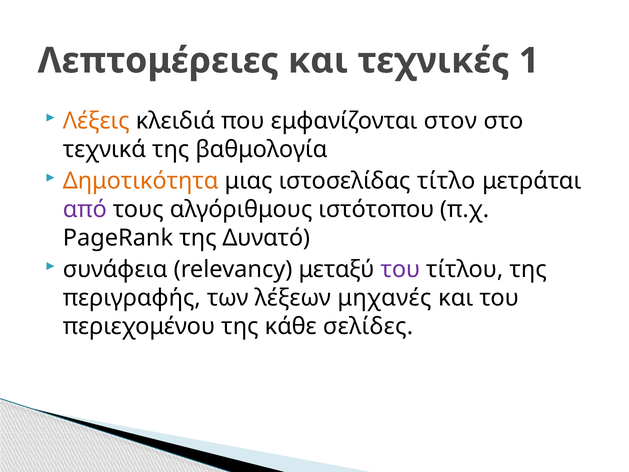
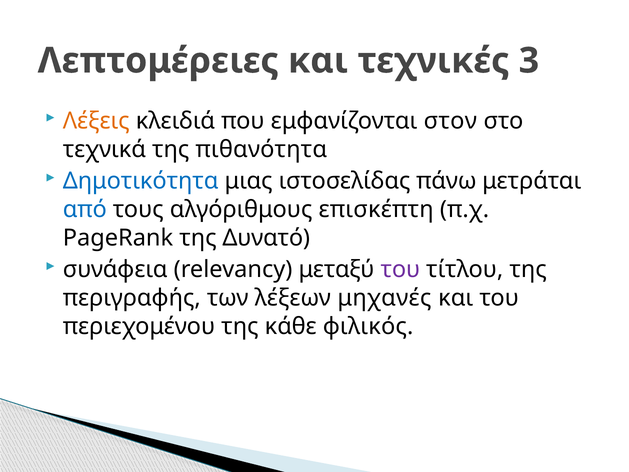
1: 1 -> 3
βαθμολογία: βαθμολογία -> πιθανότητα
Δημοτικότητα colour: orange -> blue
τίτλο: τίτλο -> πάνω
από colour: purple -> blue
ιστότοπου: ιστότοπου -> επισκέπτη
σελίδες: σελίδες -> φιλικός
